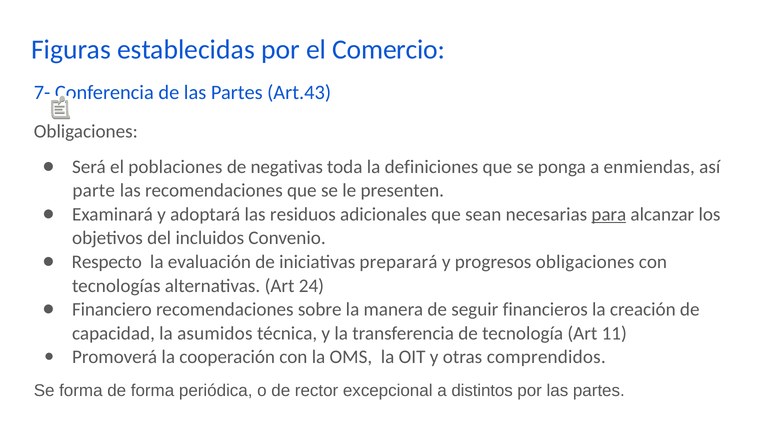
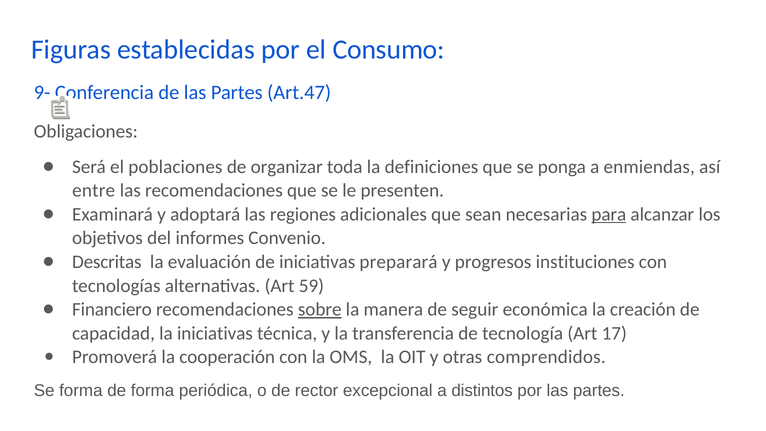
Comercio: Comercio -> Consumo
7-: 7- -> 9-
Art.43: Art.43 -> Art.47
negativas: negativas -> organizar
parte: parte -> entre
residuos: residuos -> regiones
incluidos: incluidos -> informes
Respecto: Respecto -> Descritas
progresos obligaciones: obligaciones -> instituciones
24: 24 -> 59
sobre underline: none -> present
financieros: financieros -> económica
la asumidos: asumidos -> iniciativas
11: 11 -> 17
